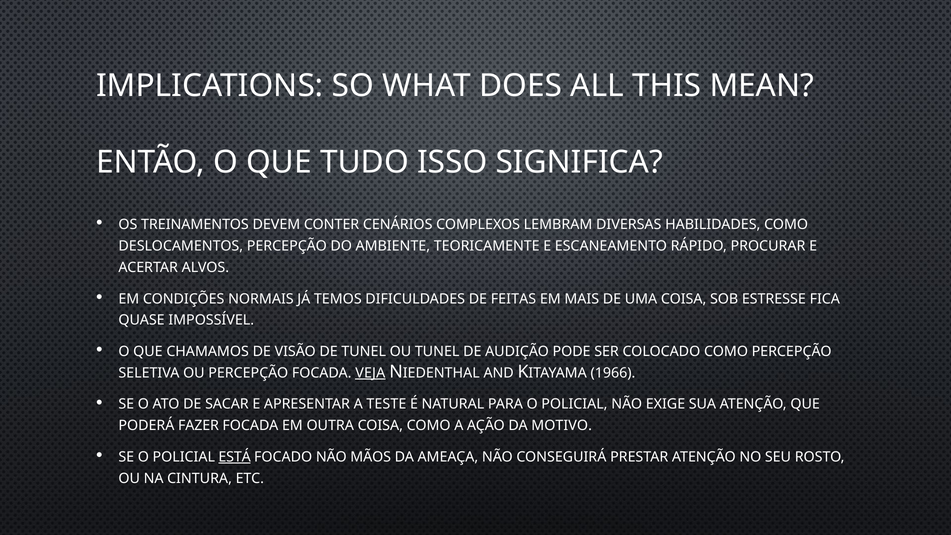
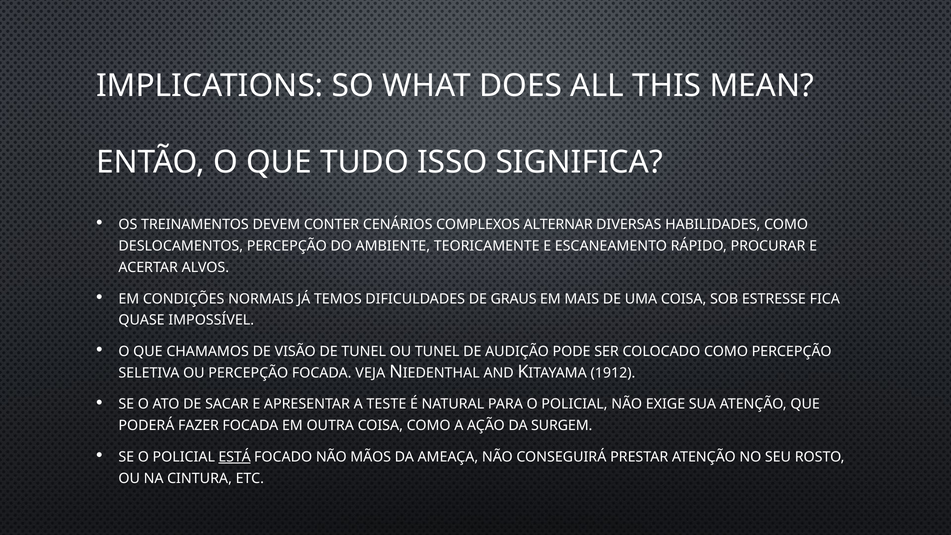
LEMBRAM: LEMBRAM -> ALTERNAR
FEITAS: FEITAS -> GRAUS
VEJA underline: present -> none
1966: 1966 -> 1912
MOTIVO: MOTIVO -> SURGEM
